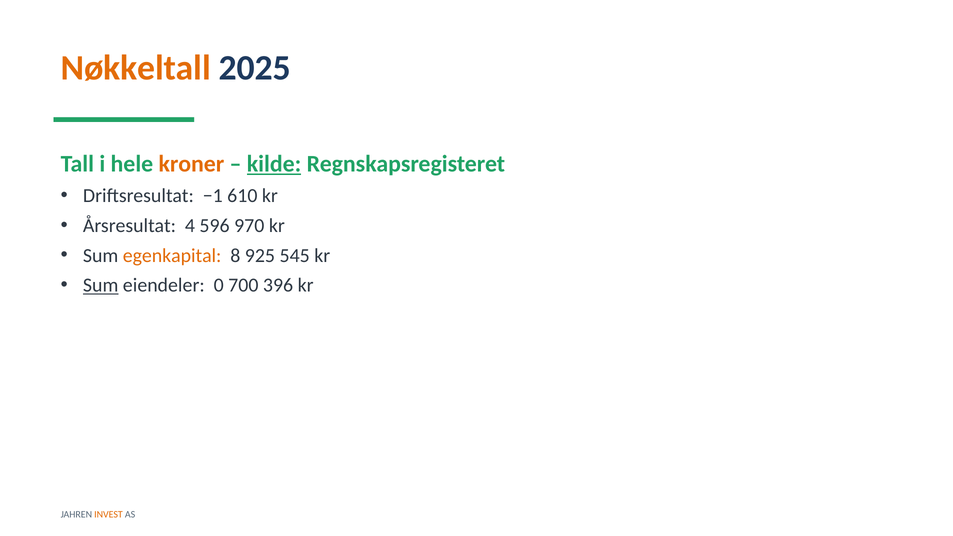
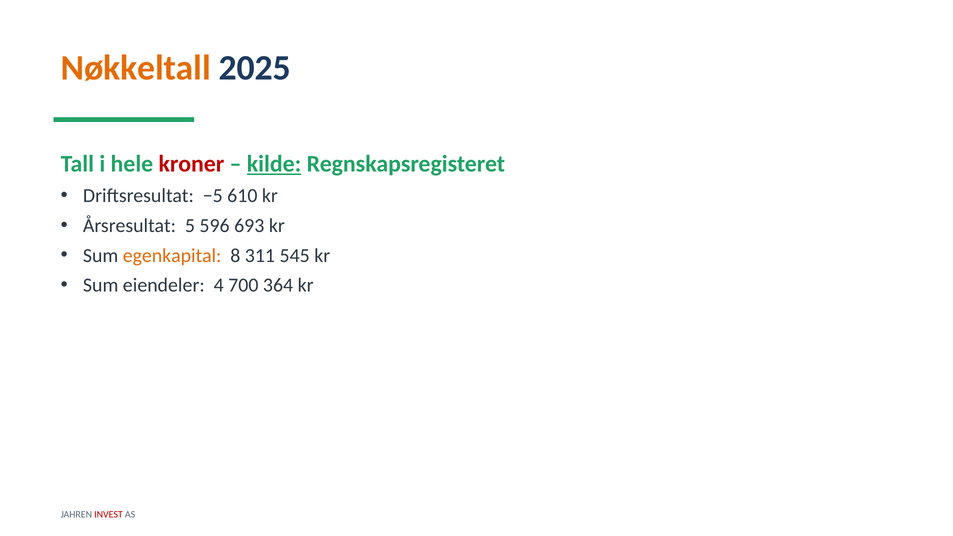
kroner colour: orange -> red
−1: −1 -> −5
4: 4 -> 5
970: 970 -> 693
925: 925 -> 311
Sum at (101, 285) underline: present -> none
0: 0 -> 4
396: 396 -> 364
INVEST colour: orange -> red
